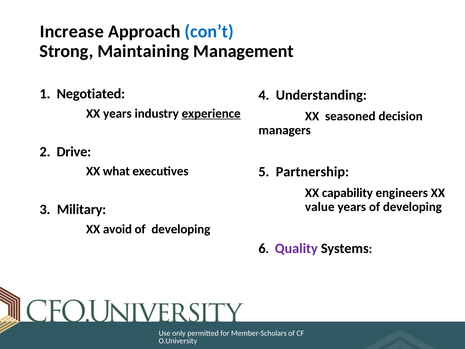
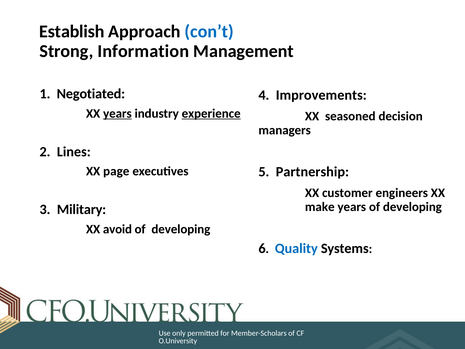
Increase: Increase -> Establish
Maintaining: Maintaining -> Information
Understanding: Understanding -> Improvements
years at (117, 113) underline: none -> present
Drive: Drive -> Lines
what: what -> page
capability: capability -> customer
value: value -> make
Quality colour: purple -> blue
